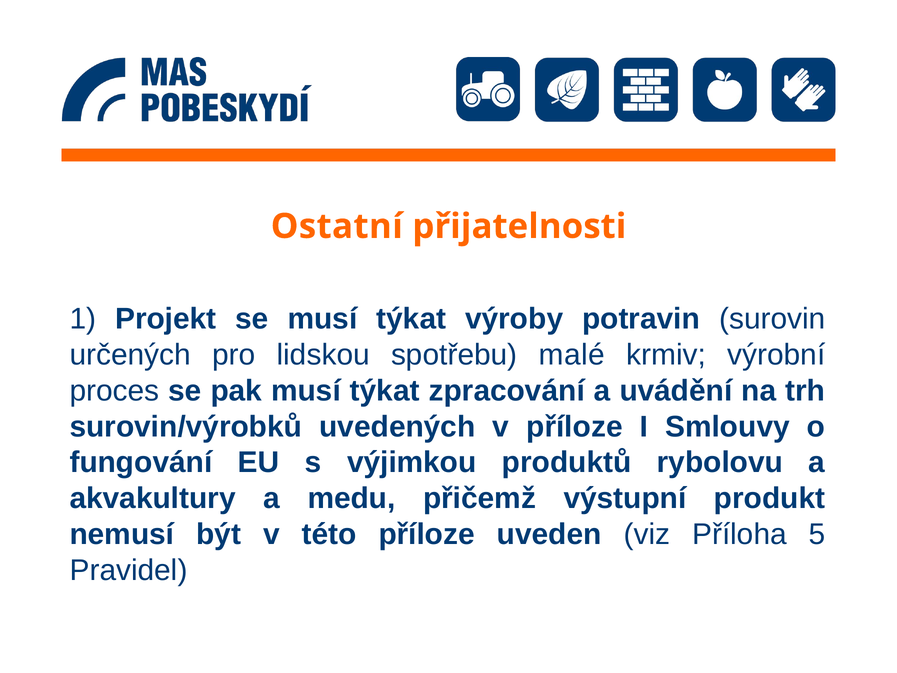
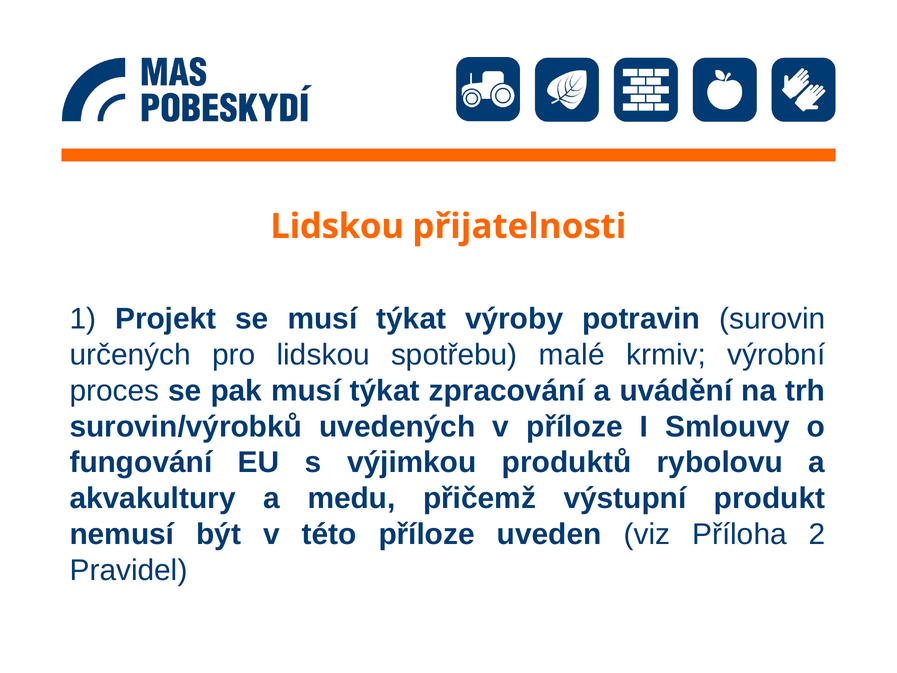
Ostatní at (337, 226): Ostatní -> Lidskou
5: 5 -> 2
